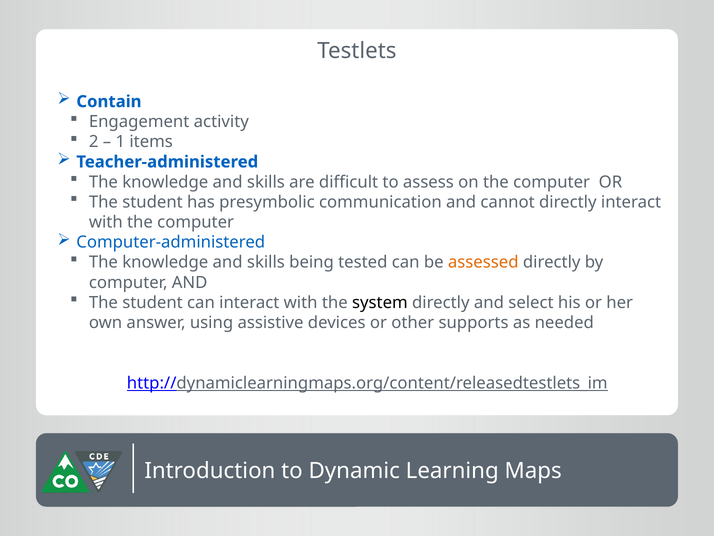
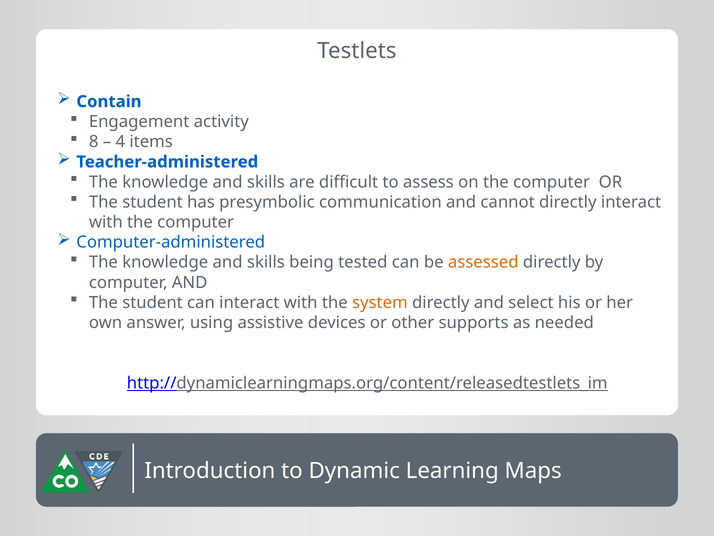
2: 2 -> 8
1: 1 -> 4
system colour: black -> orange
